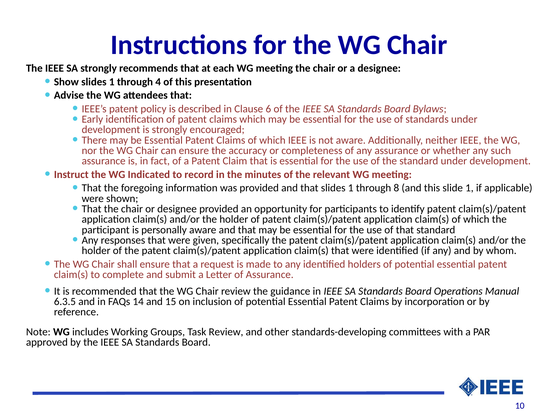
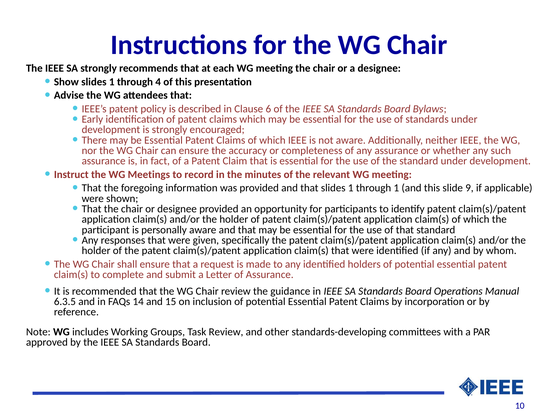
Indicated: Indicated -> Meetings
through 8: 8 -> 1
slide 1: 1 -> 9
